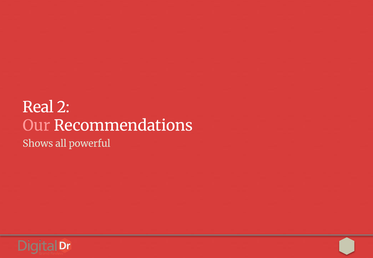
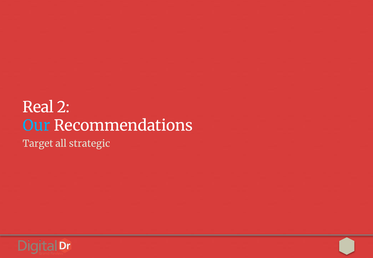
Our colour: pink -> light blue
Shows: Shows -> Target
powerful: powerful -> strategic
